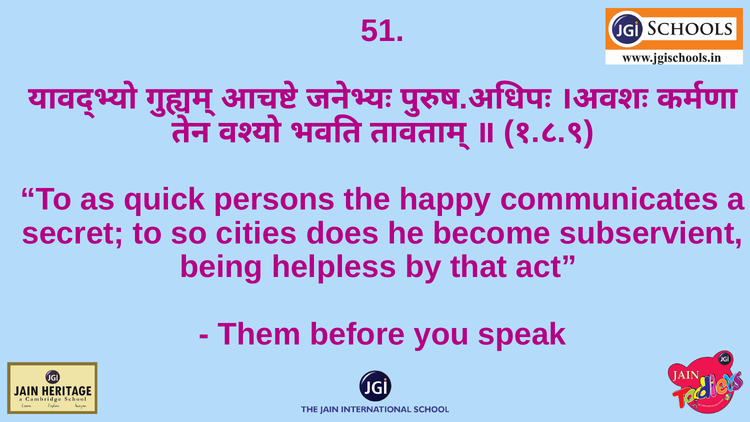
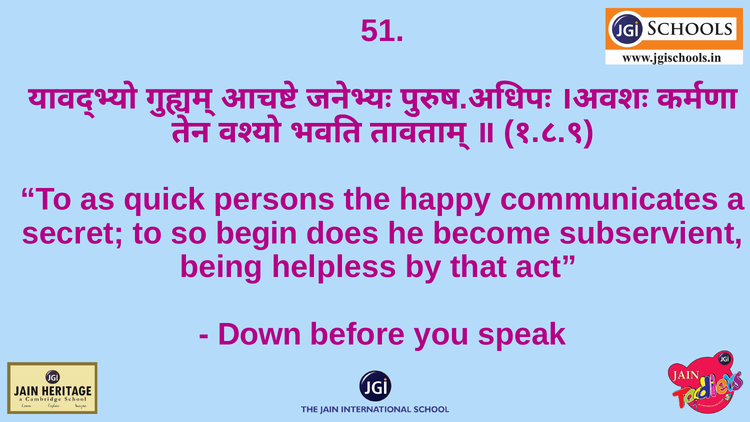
cities: cities -> begin
Them: Them -> Down
